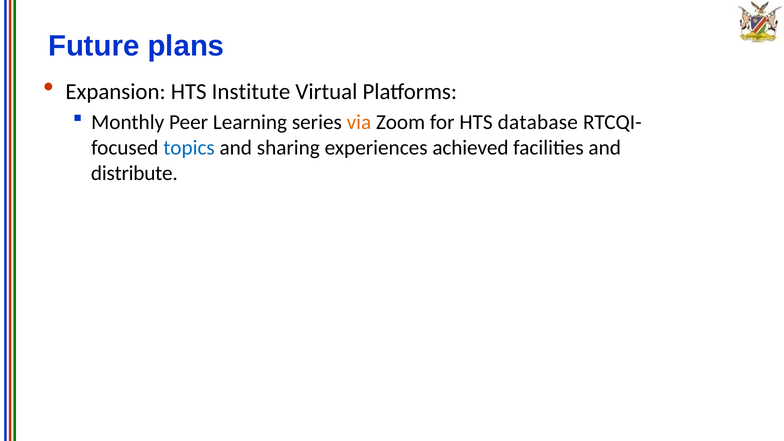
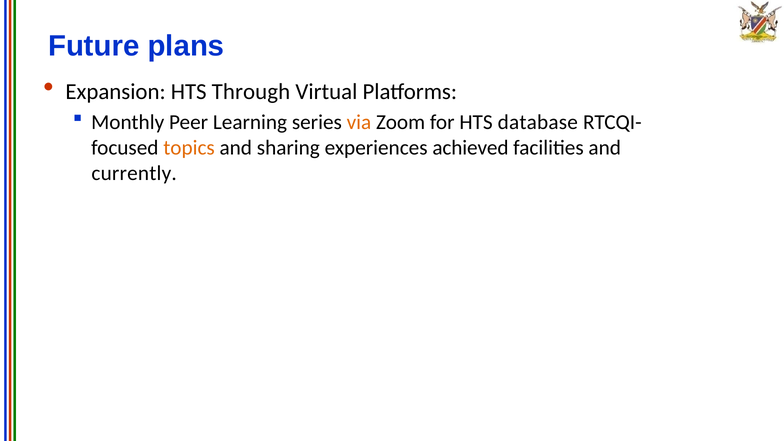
Institute: Institute -> Through
topics colour: blue -> orange
distribute: distribute -> currently
